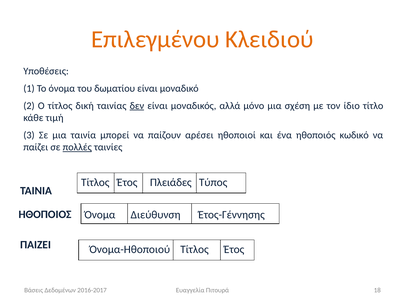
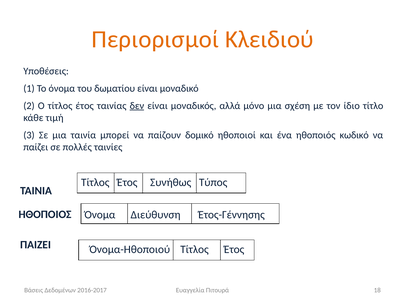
Επιλεγμένου: Επιλεγμένου -> Περιορισμοί
Ο τίτλος δική: δική -> έτος
αρέσει: αρέσει -> δομικό
πολλές underline: present -> none
Πλειάδες: Πλειάδες -> Συνήθως
